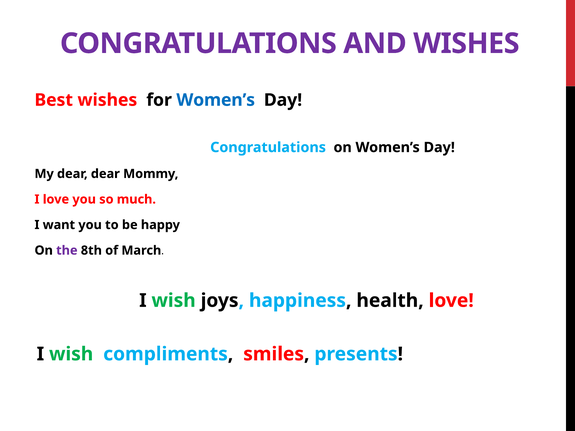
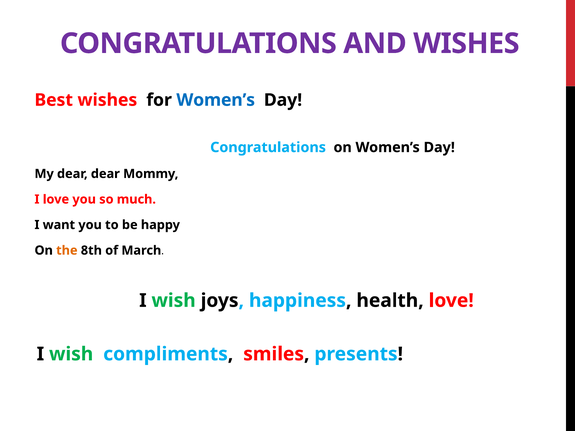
the colour: purple -> orange
